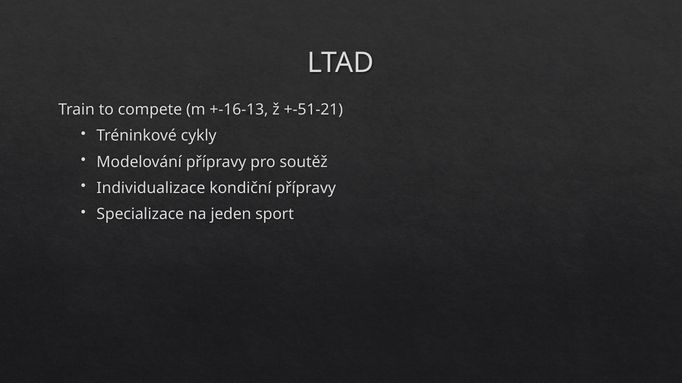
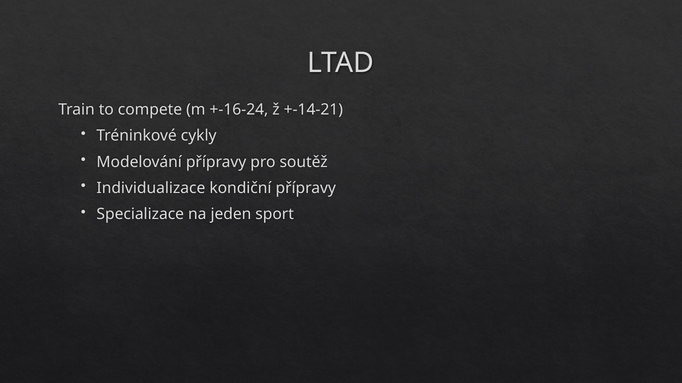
+-16-13: +-16-13 -> +-16-24
+-51-21: +-51-21 -> +-14-21
